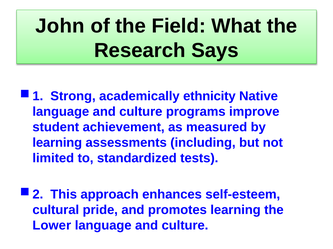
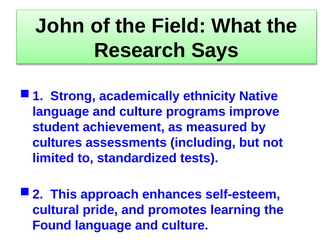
learning at (57, 143): learning -> cultures
Lower: Lower -> Found
